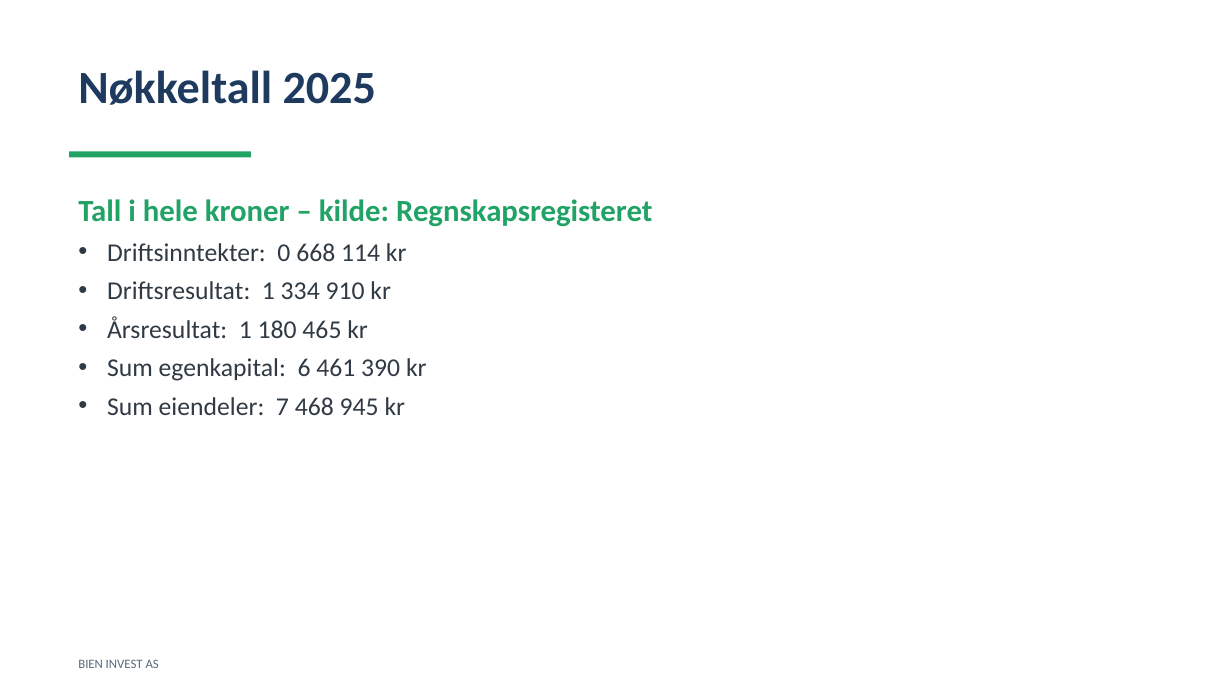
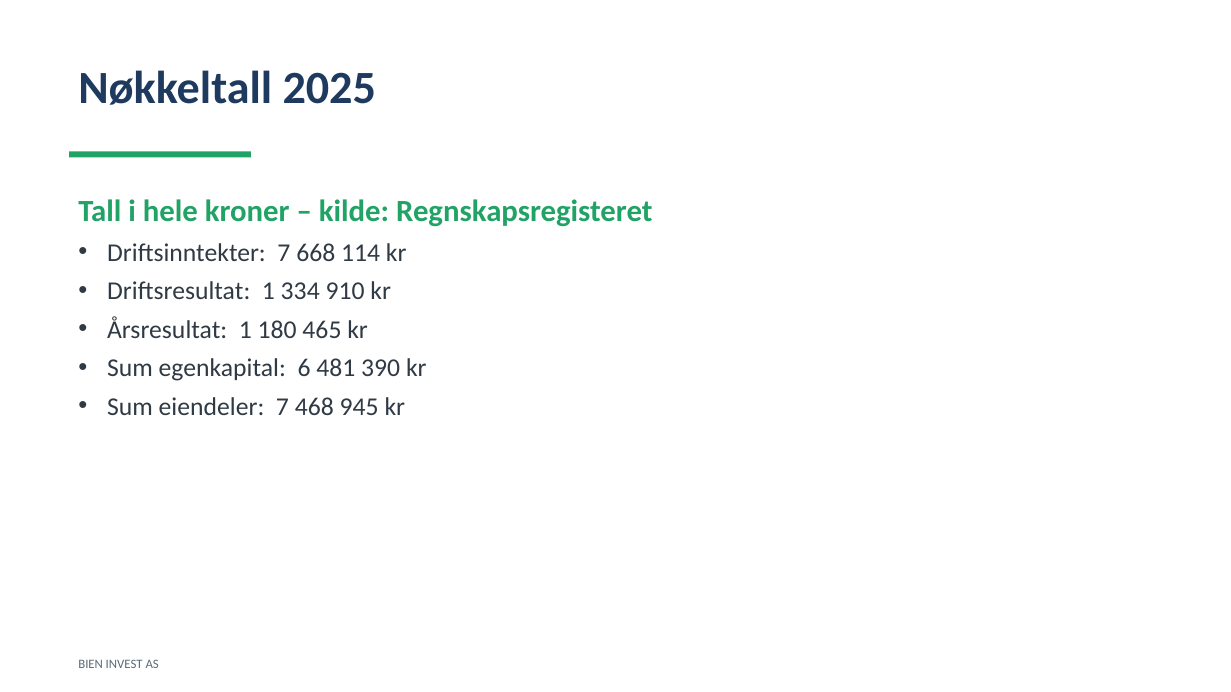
Driftsinntekter 0: 0 -> 7
461: 461 -> 481
